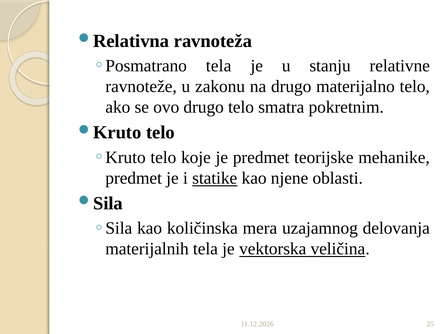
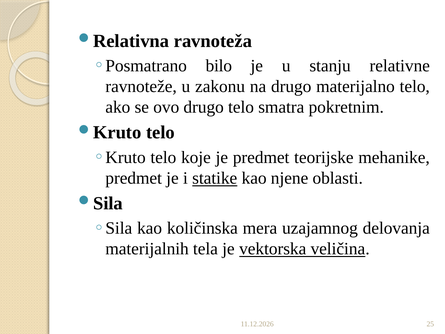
tela at (219, 66): tela -> bilo
